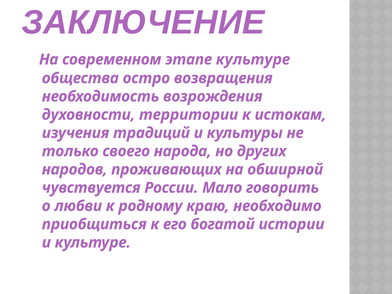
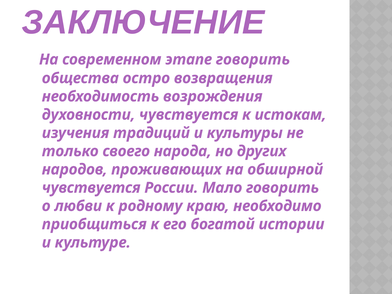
этапе культуре: культуре -> говорить
духовности территории: территории -> чувствуется
